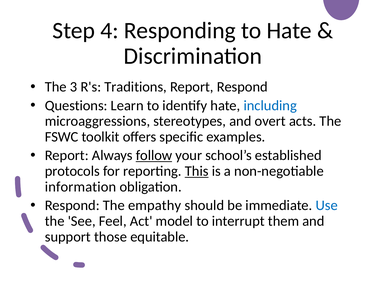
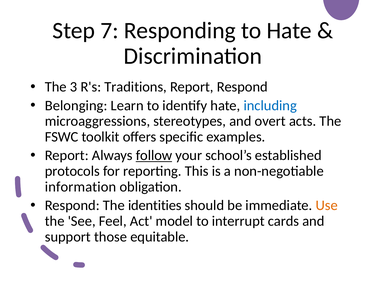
4: 4 -> 7
Questions: Questions -> Belonging
This underline: present -> none
empathy: empathy -> identities
Use colour: blue -> orange
them: them -> cards
